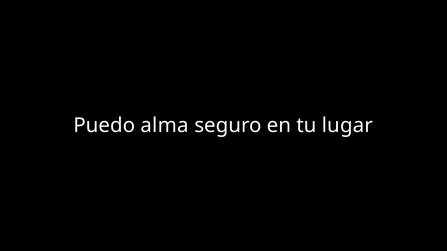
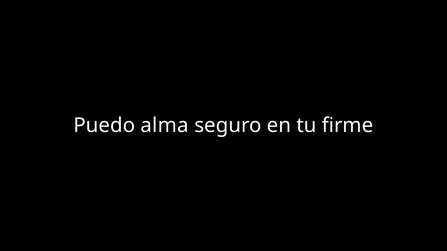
lugar: lugar -> firme
